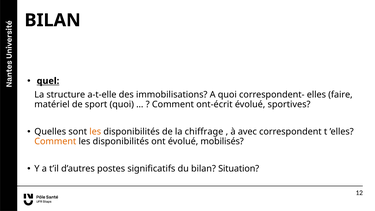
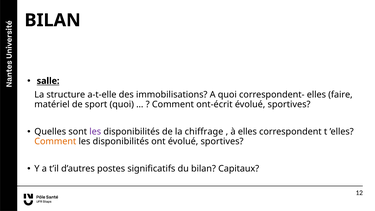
quel: quel -> salle
les at (95, 132) colour: orange -> purple
à avec: avec -> elles
ont évolué mobilisés: mobilisés -> sportives
Situation: Situation -> Capitaux
